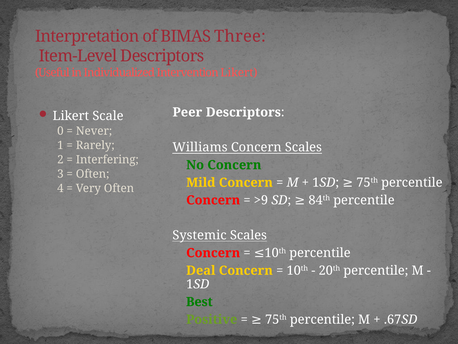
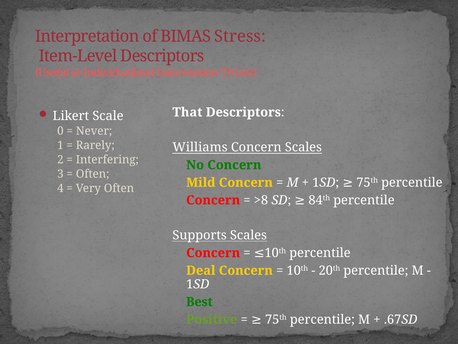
Three: Three -> Stress
Intervention Likert: Likert -> Think
Peer: Peer -> That
>9: >9 -> >8
Systemic: Systemic -> Supports
